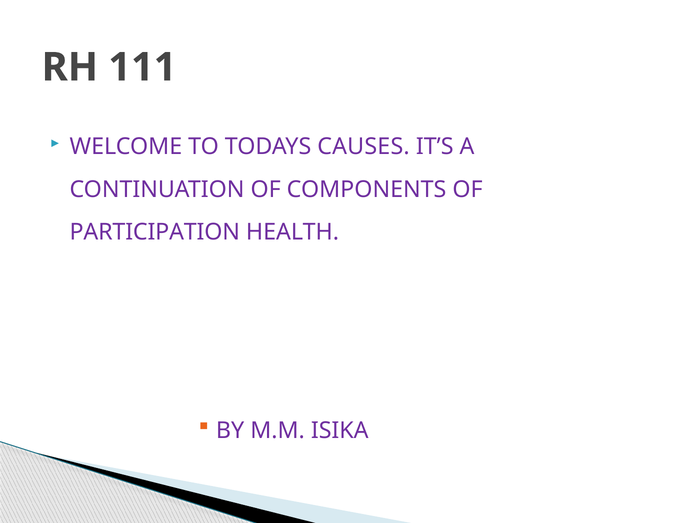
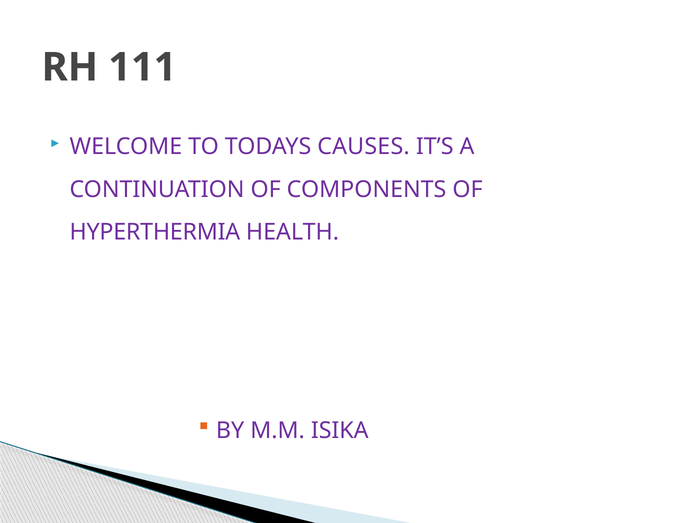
PARTICIPATION: PARTICIPATION -> HYPERTHERMIA
